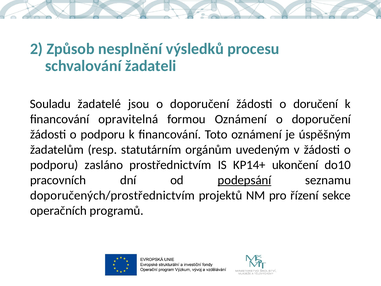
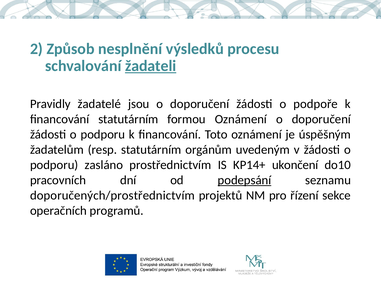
žadateli underline: none -> present
Souladu: Souladu -> Pravidly
doručení: doručení -> podpoře
financování opravitelná: opravitelná -> statutárním
